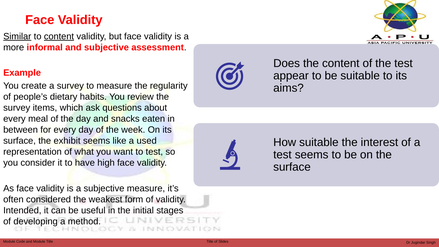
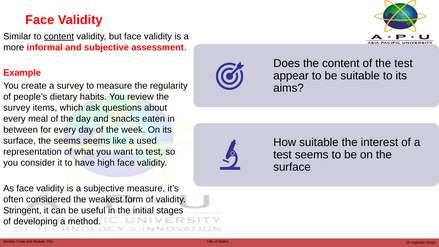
Similar underline: present -> none
the exhibit: exhibit -> seems
Intended: Intended -> Stringent
